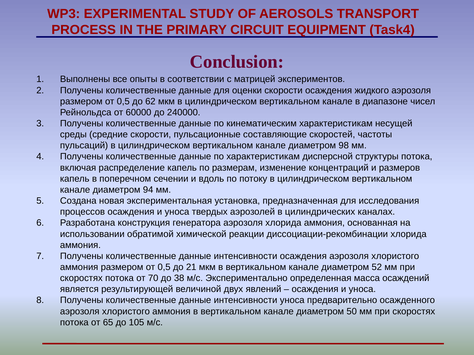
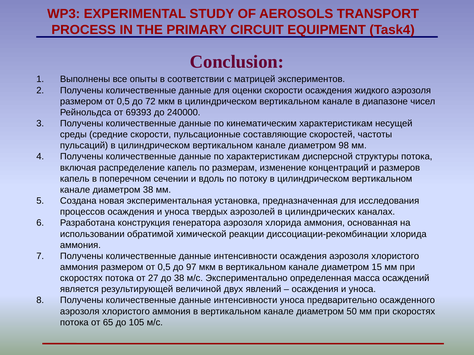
62: 62 -> 72
60000: 60000 -> 69393
диаметром 94: 94 -> 38
21: 21 -> 97
52: 52 -> 15
70: 70 -> 27
